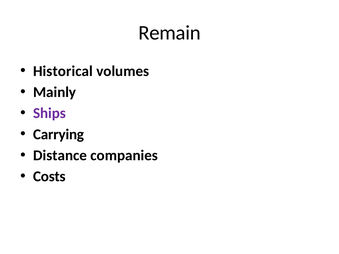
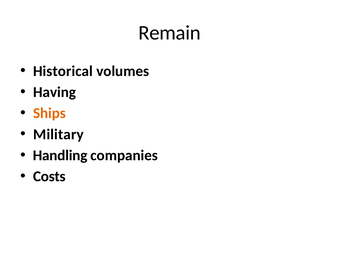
Mainly: Mainly -> Having
Ships colour: purple -> orange
Carrying: Carrying -> Military
Distance: Distance -> Handling
